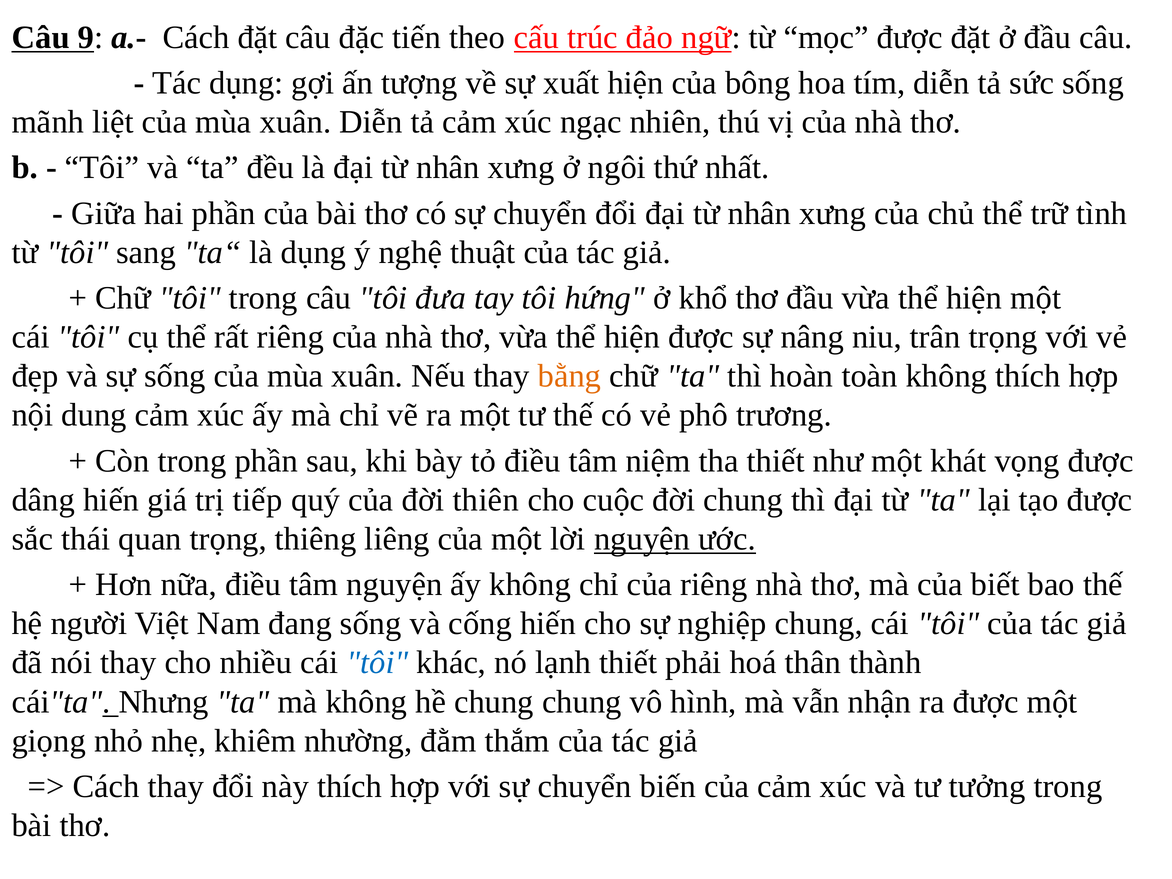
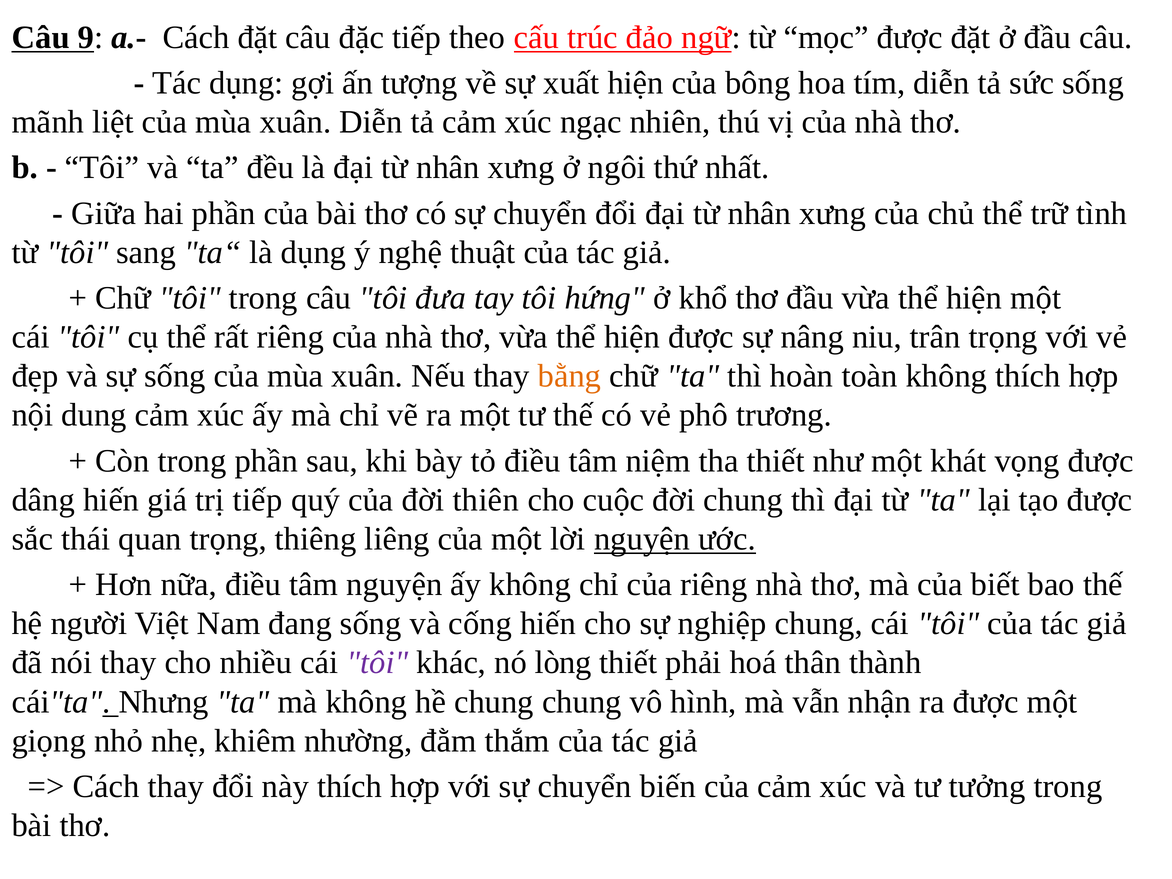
đặc tiến: tiến -> tiếp
tôi at (378, 663) colour: blue -> purple
lạnh: lạnh -> lòng
